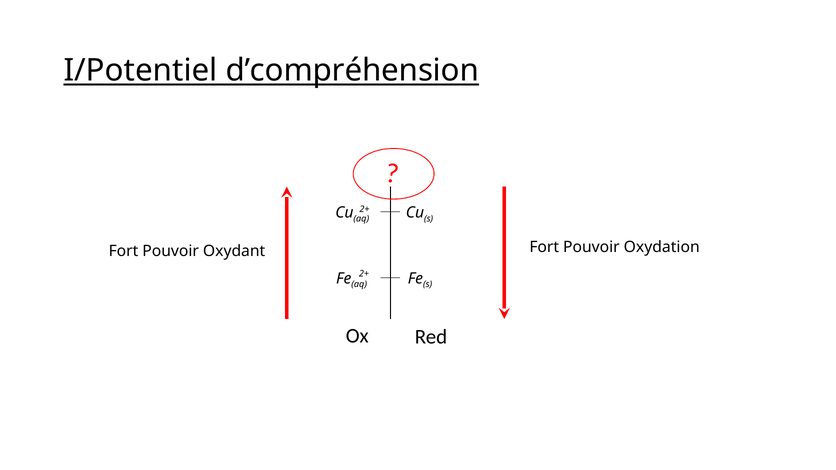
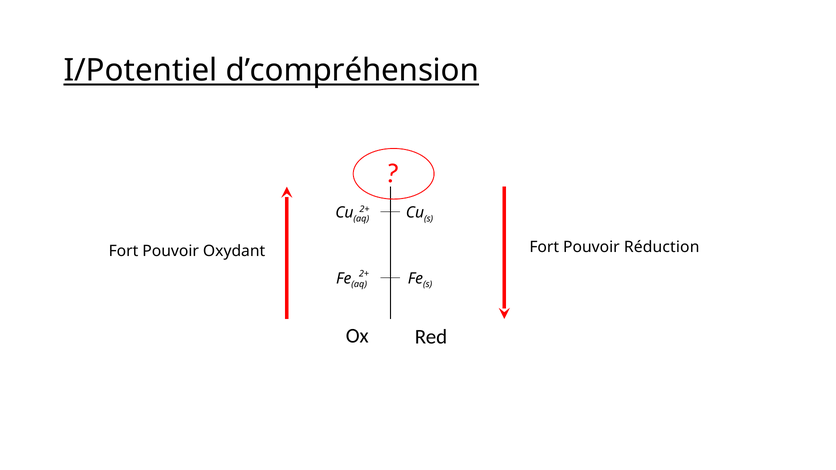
Oxydation: Oxydation -> Réduction
